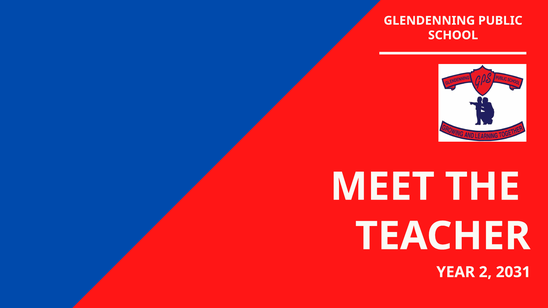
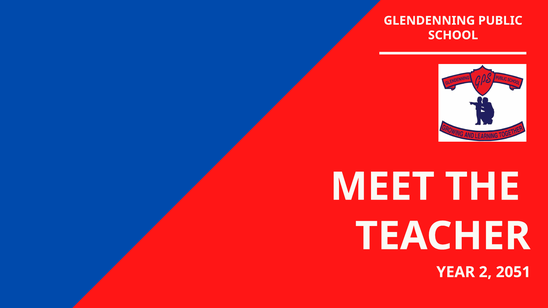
2031: 2031 -> 2051
